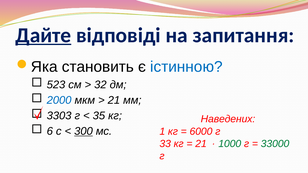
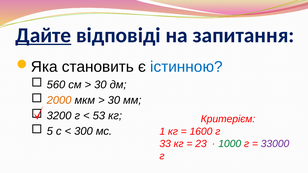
523: 523 -> 560
32 at (100, 85): 32 -> 30
2000 colour: blue -> orange
21 at (114, 100): 21 -> 30
3303: 3303 -> 3200
35: 35 -> 53
Наведених: Наведених -> Критерієм
6: 6 -> 5
300 underline: present -> none
6000: 6000 -> 1600
21 at (201, 144): 21 -> 23
33000 colour: green -> purple
